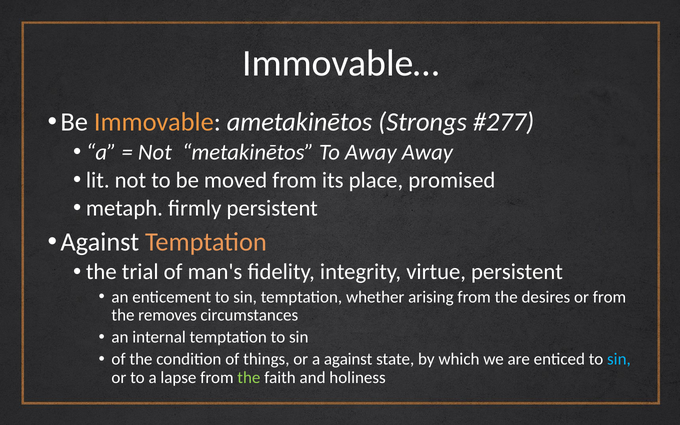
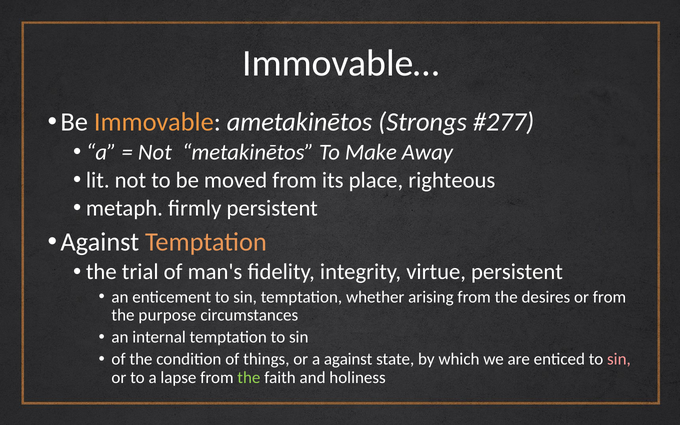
To Away: Away -> Make
promised: promised -> righteous
removes: removes -> purpose
sin at (619, 359) colour: light blue -> pink
